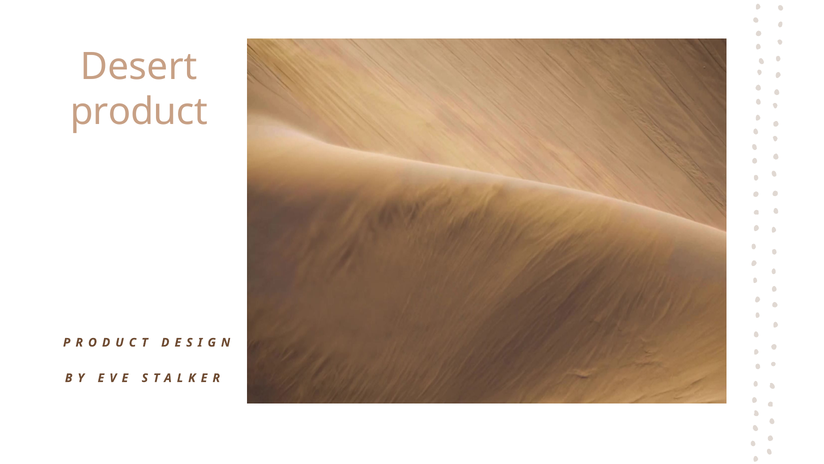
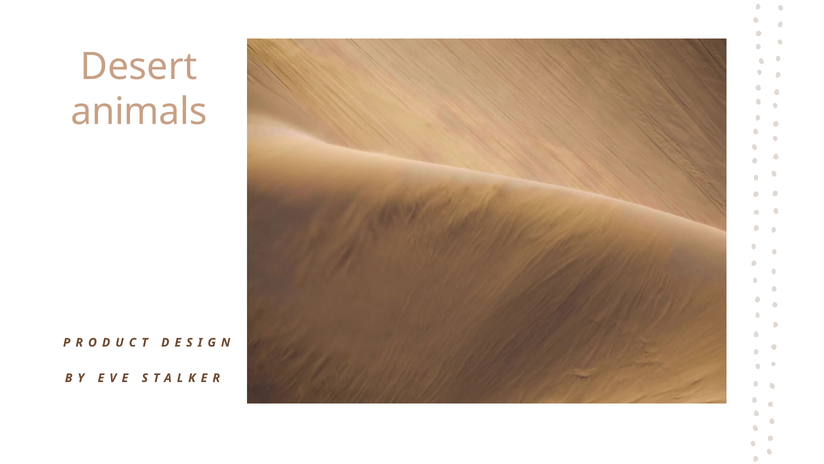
product: product -> animals
